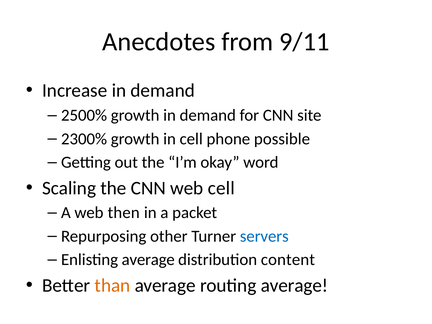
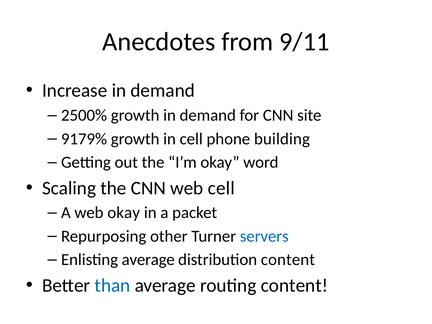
2300%: 2300% -> 9179%
possible: possible -> building
web then: then -> okay
than colour: orange -> blue
routing average: average -> content
